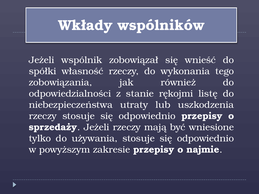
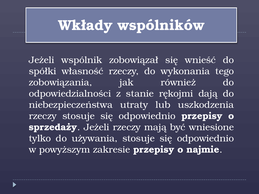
listę: listę -> dają
